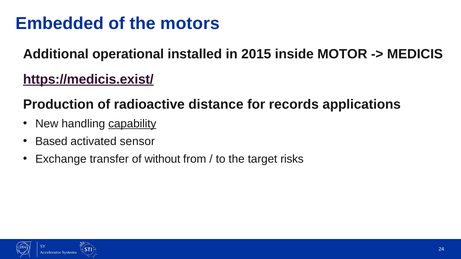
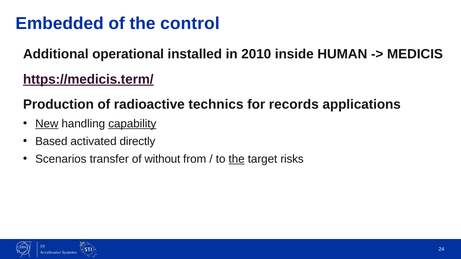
motors: motors -> control
2015: 2015 -> 2010
MOTOR: MOTOR -> HUMAN
https://medicis.exist/: https://medicis.exist/ -> https://medicis.term/
distance: distance -> technics
New underline: none -> present
sensor: sensor -> directly
Exchange: Exchange -> Scenarios
the at (237, 159) underline: none -> present
